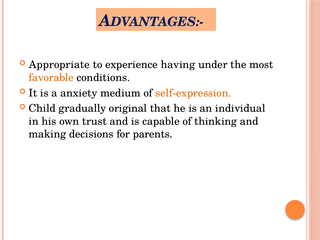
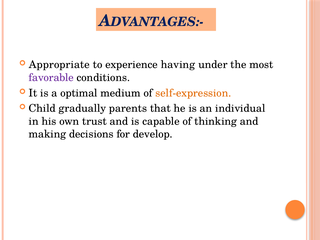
favorable colour: orange -> purple
anxiety: anxiety -> optimal
original: original -> parents
parents: parents -> develop
